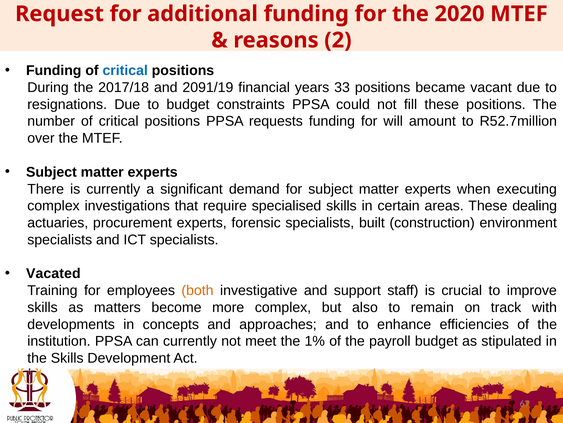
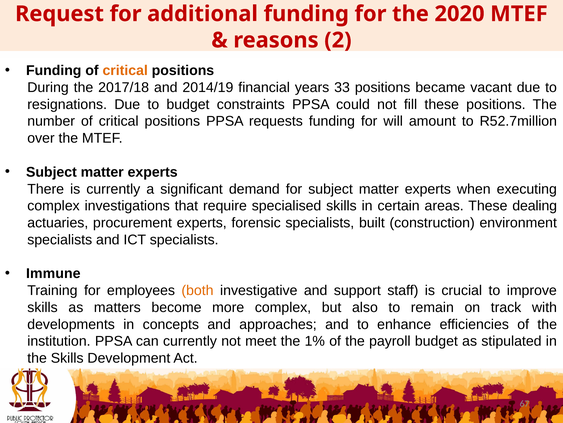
critical at (125, 70) colour: blue -> orange
2091/19: 2091/19 -> 2014/19
Vacated: Vacated -> Immune
